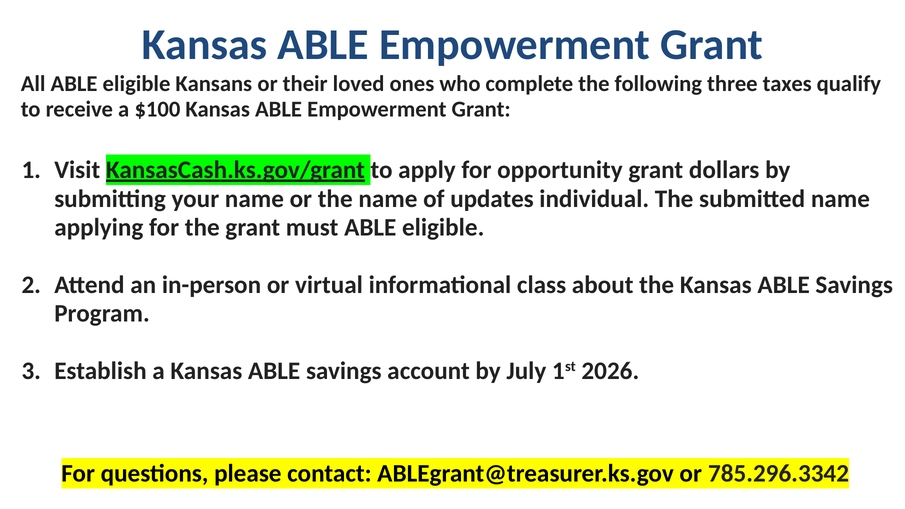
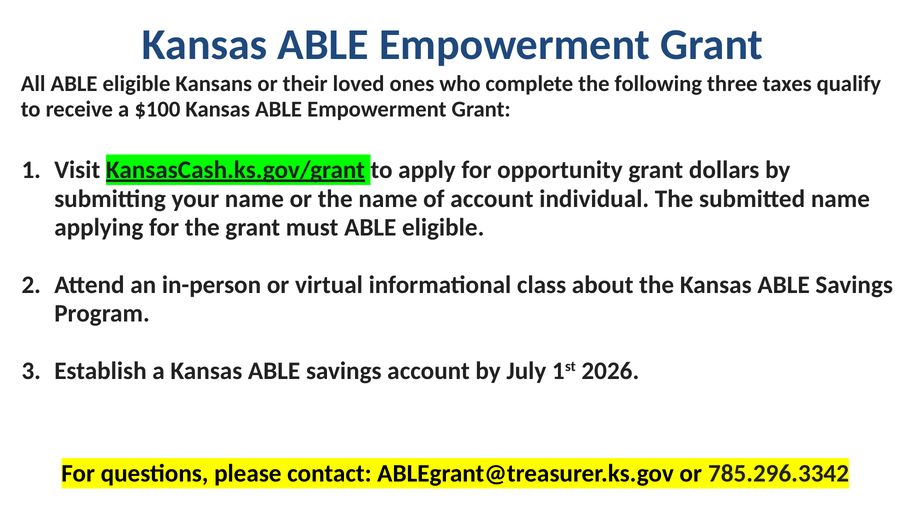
of updates: updates -> account
